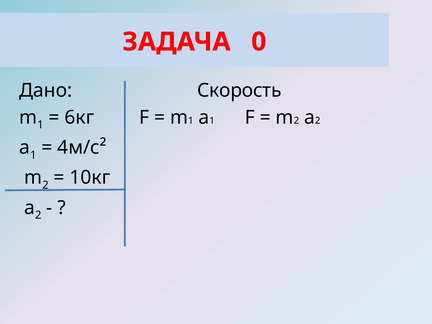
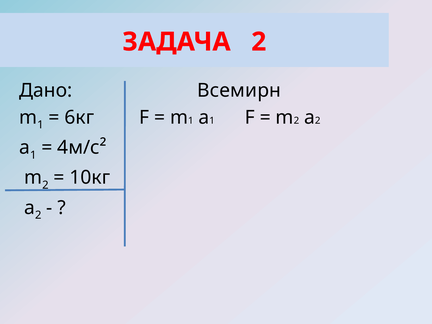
ЗАДАЧА 0: 0 -> 2
Скорость: Скорость -> Всемирн
